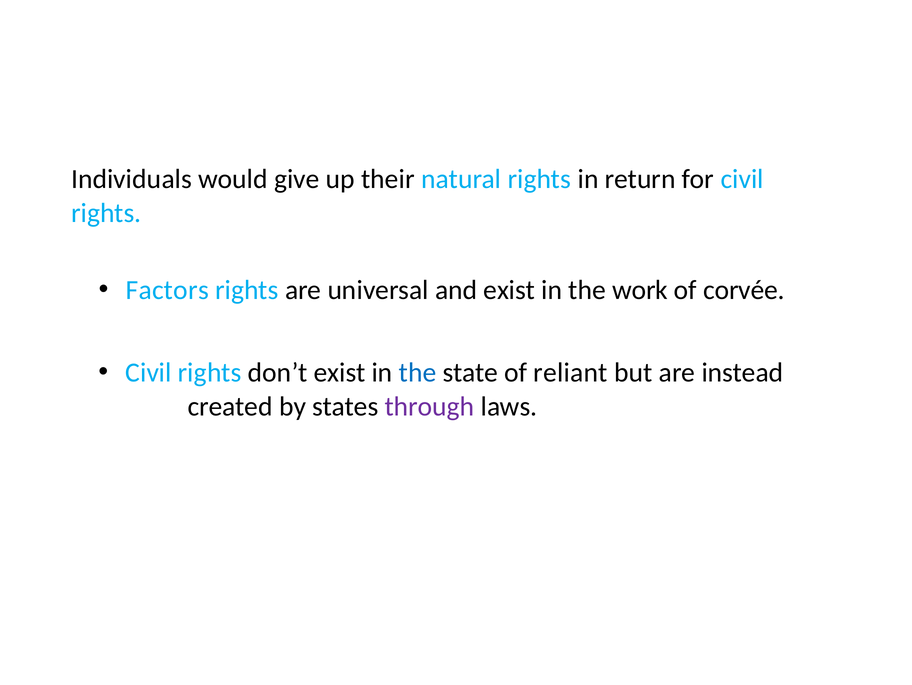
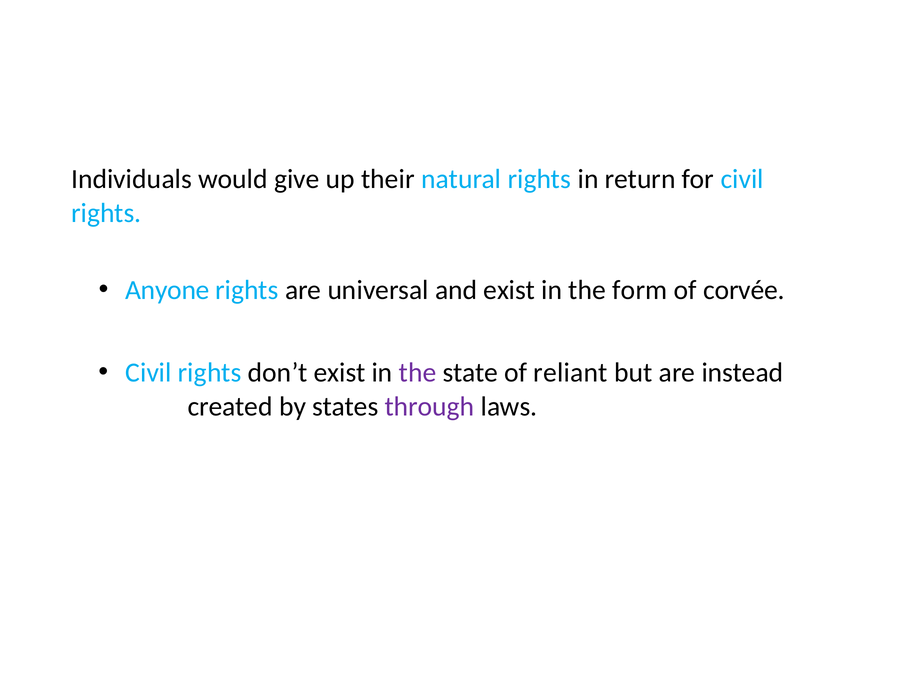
Factors: Factors -> Anyone
work: work -> form
the at (418, 373) colour: blue -> purple
